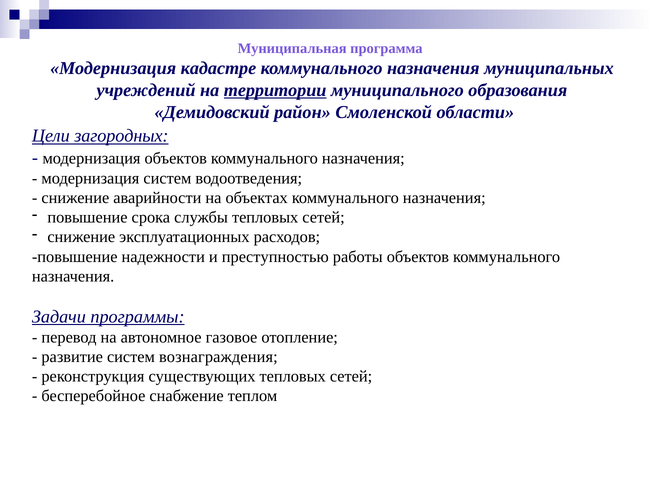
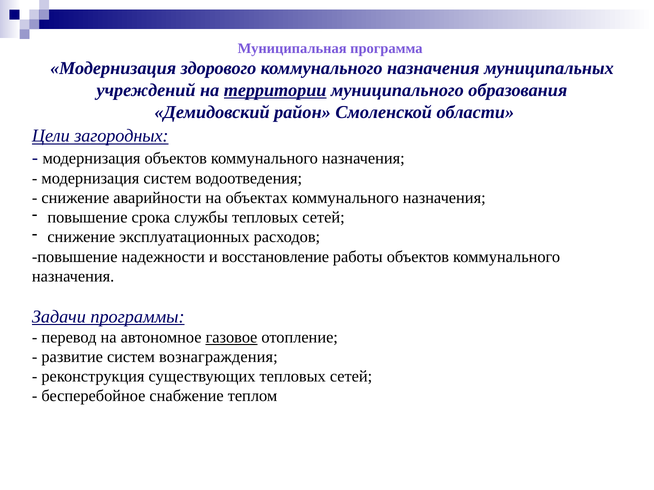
кадастре: кадастре -> здорового
преступностью: преступностью -> восстановление
газовое underline: none -> present
